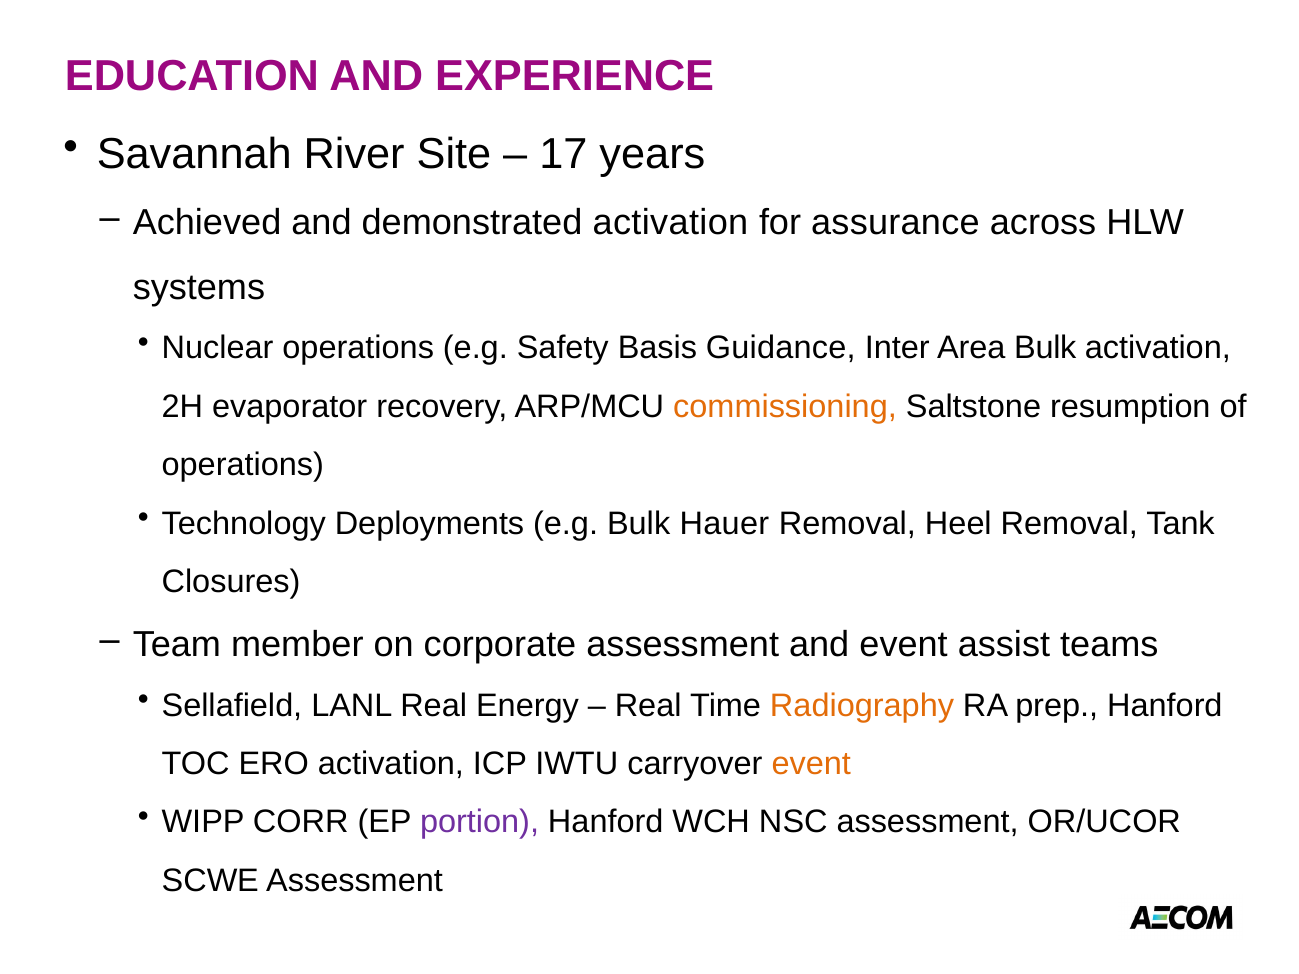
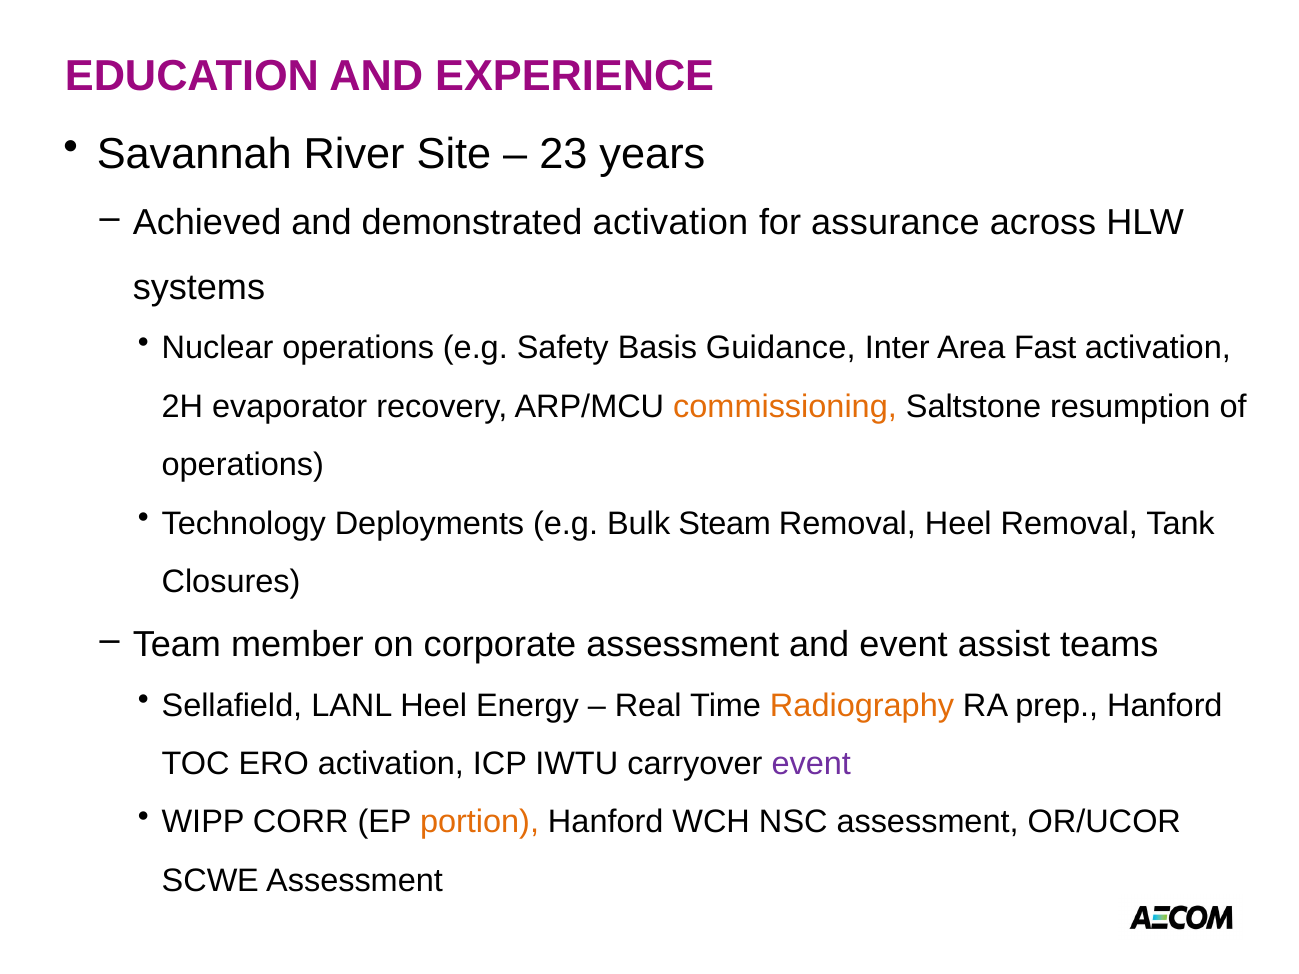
17: 17 -> 23
Area Bulk: Bulk -> Fast
Hauer: Hauer -> Steam
LANL Real: Real -> Heel
event at (811, 764) colour: orange -> purple
portion colour: purple -> orange
